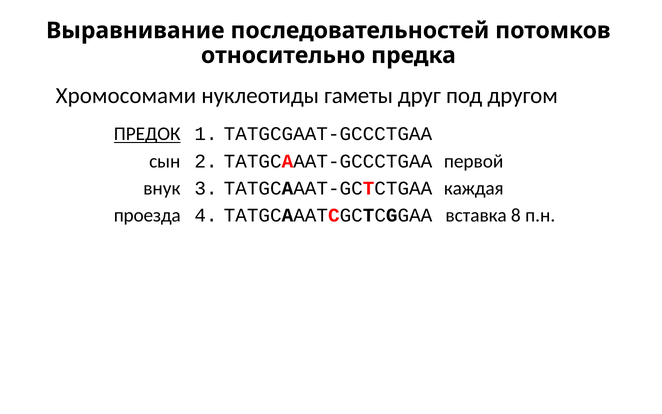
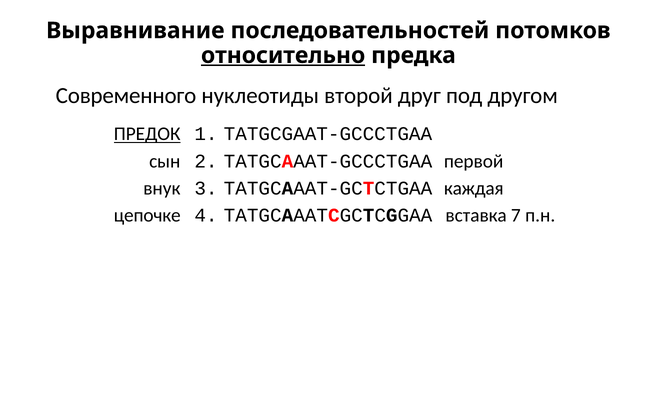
относительно underline: none -> present
Хромосомами: Хромосомами -> Современного
гаметы: гаметы -> второй
проезда: проезда -> цепочке
8: 8 -> 7
